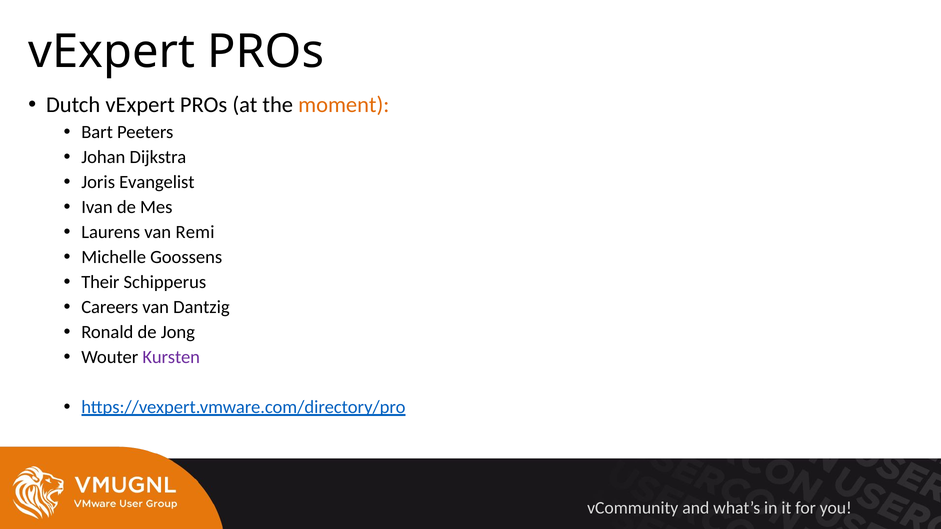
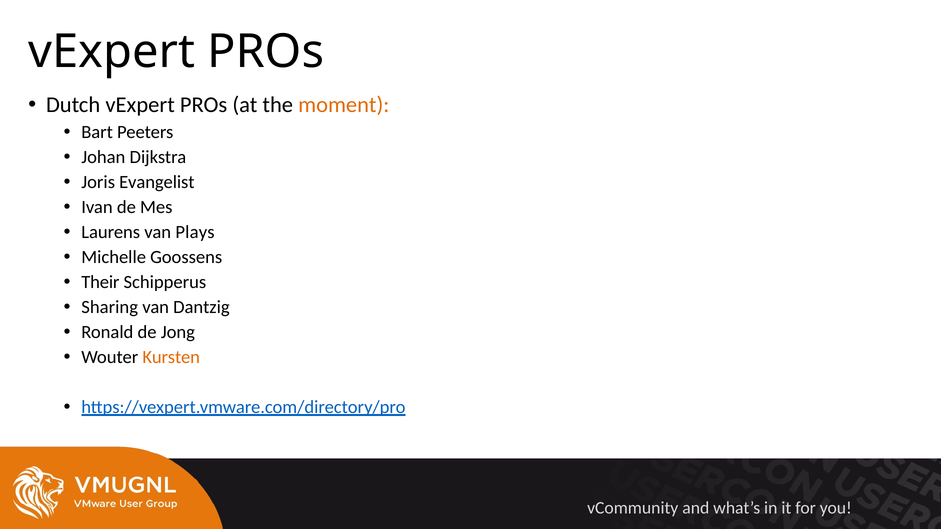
Remi: Remi -> Plays
Careers: Careers -> Sharing
Kursten colour: purple -> orange
